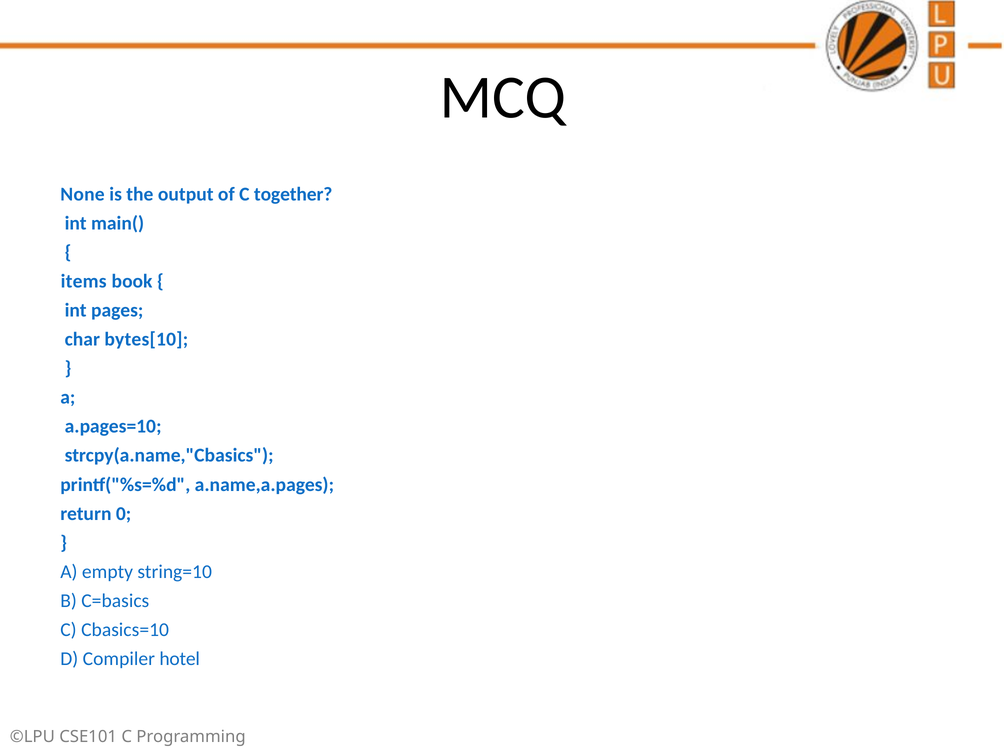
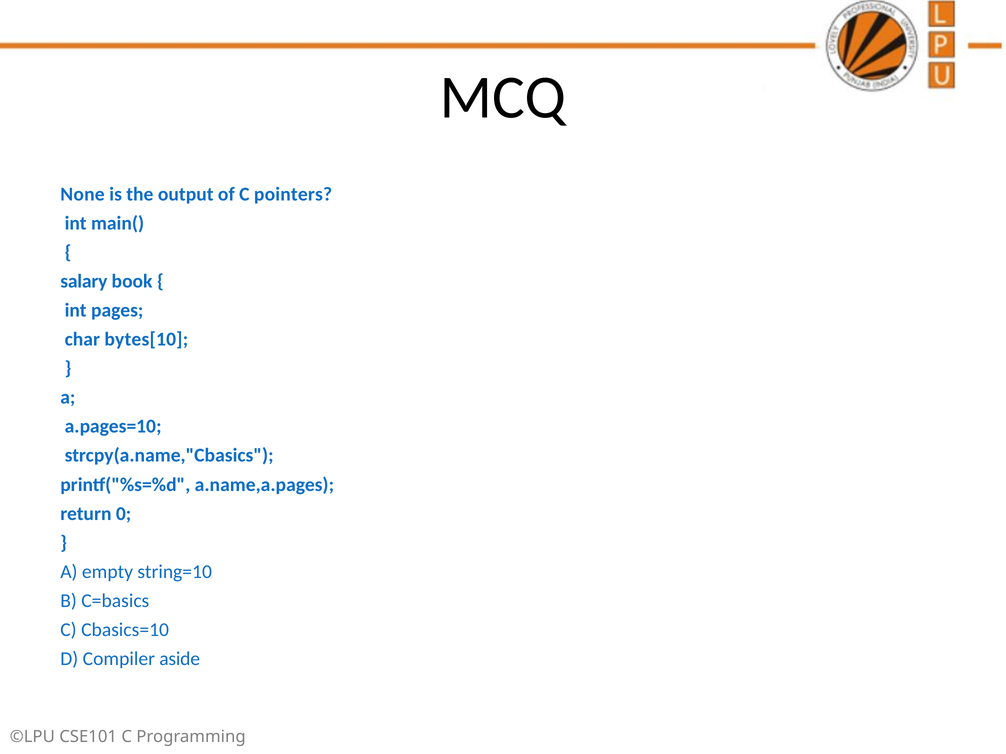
together: together -> pointers
items: items -> salary
hotel: hotel -> aside
